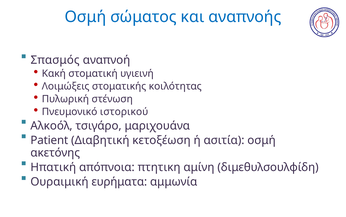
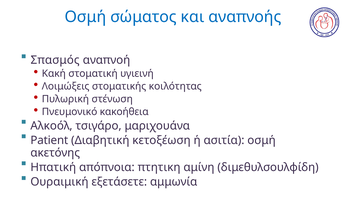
ιστορικού: ιστορικού -> κακοήθεια
ευρήματα: ευρήματα -> εξετάσετε
